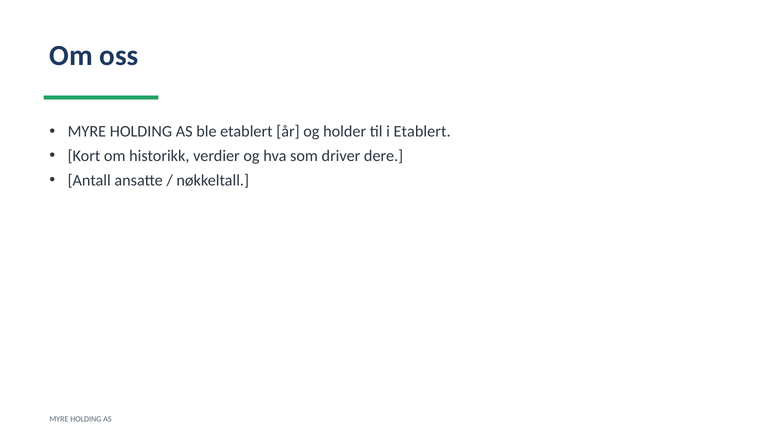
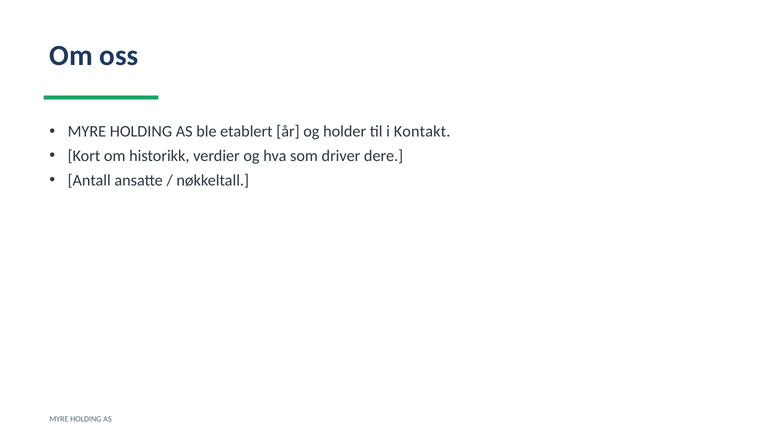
i Etablert: Etablert -> Kontakt
